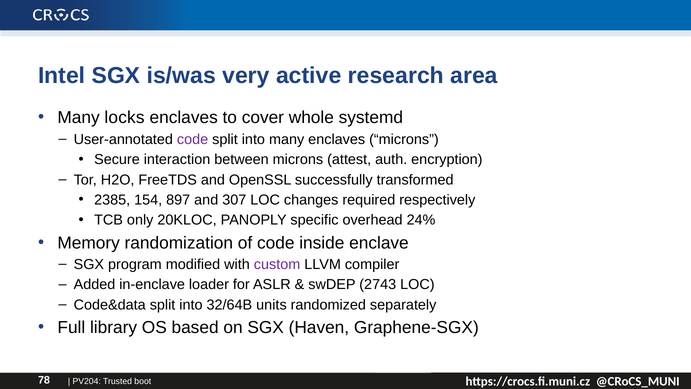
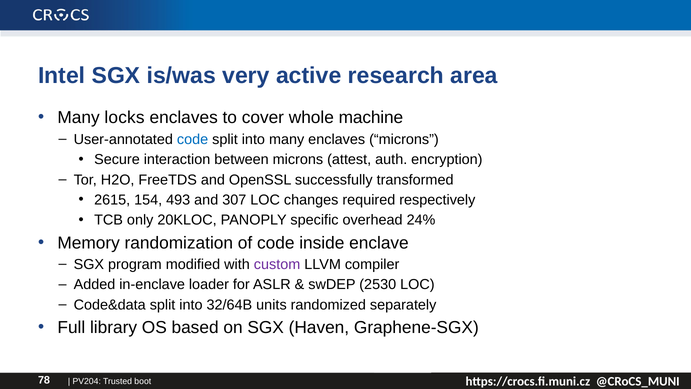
systemd: systemd -> machine
code at (193, 139) colour: purple -> blue
2385: 2385 -> 2615
897: 897 -> 493
2743: 2743 -> 2530
